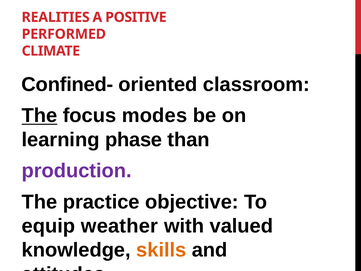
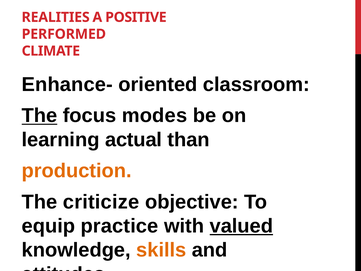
Confined-: Confined- -> Enhance-
phase: phase -> actual
production colour: purple -> orange
practice: practice -> criticize
weather: weather -> practice
valued underline: none -> present
